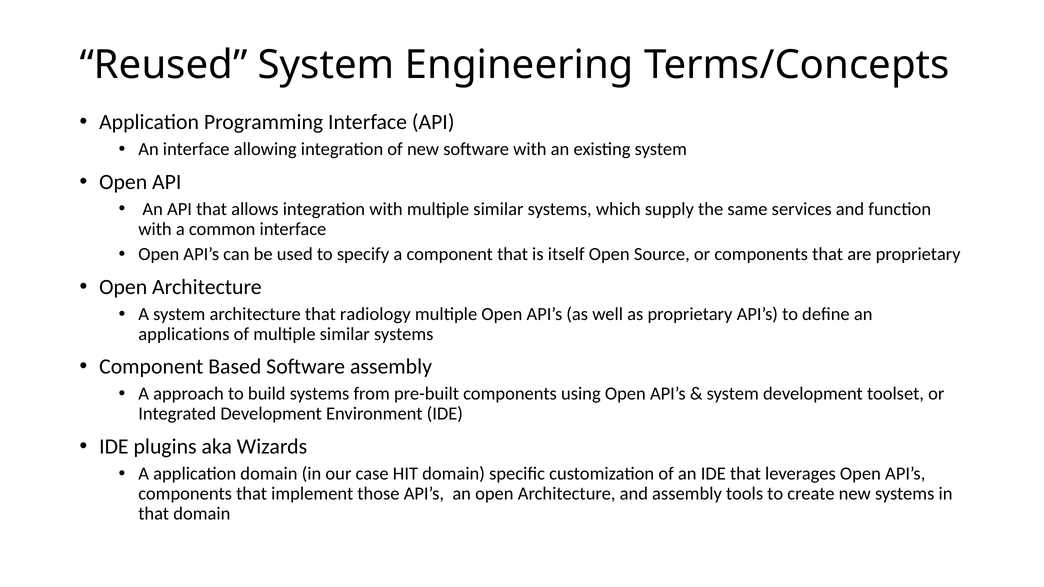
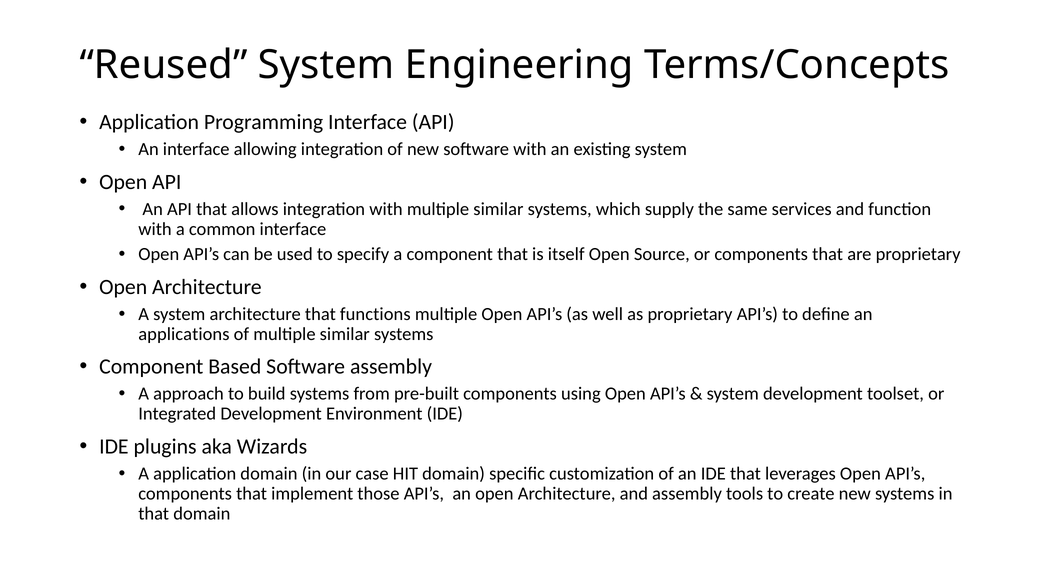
radiology: radiology -> functions
